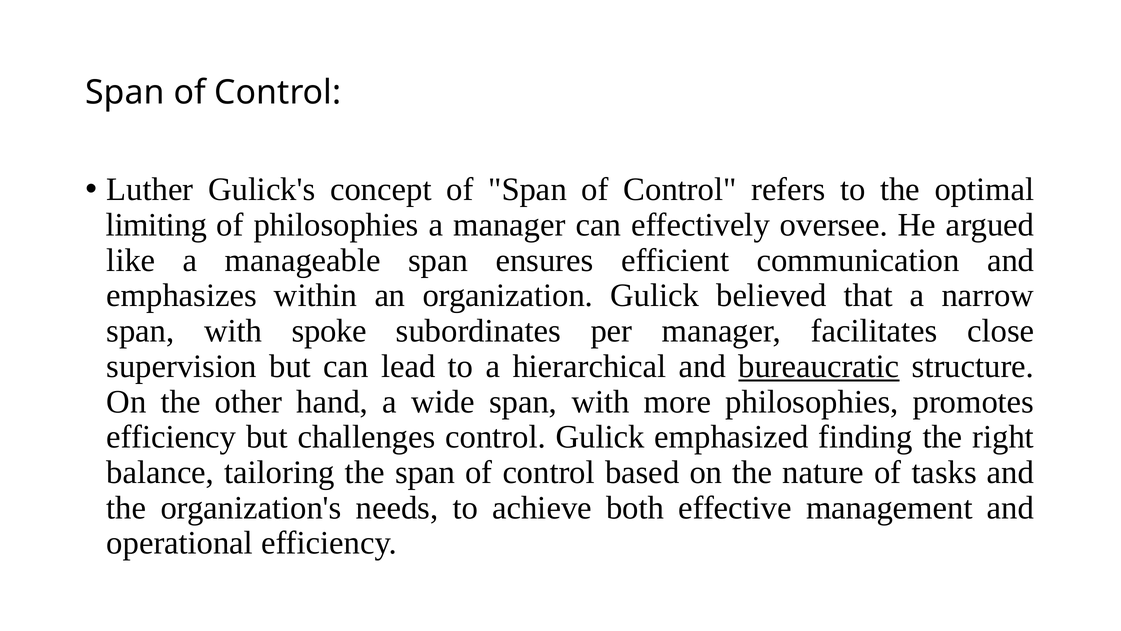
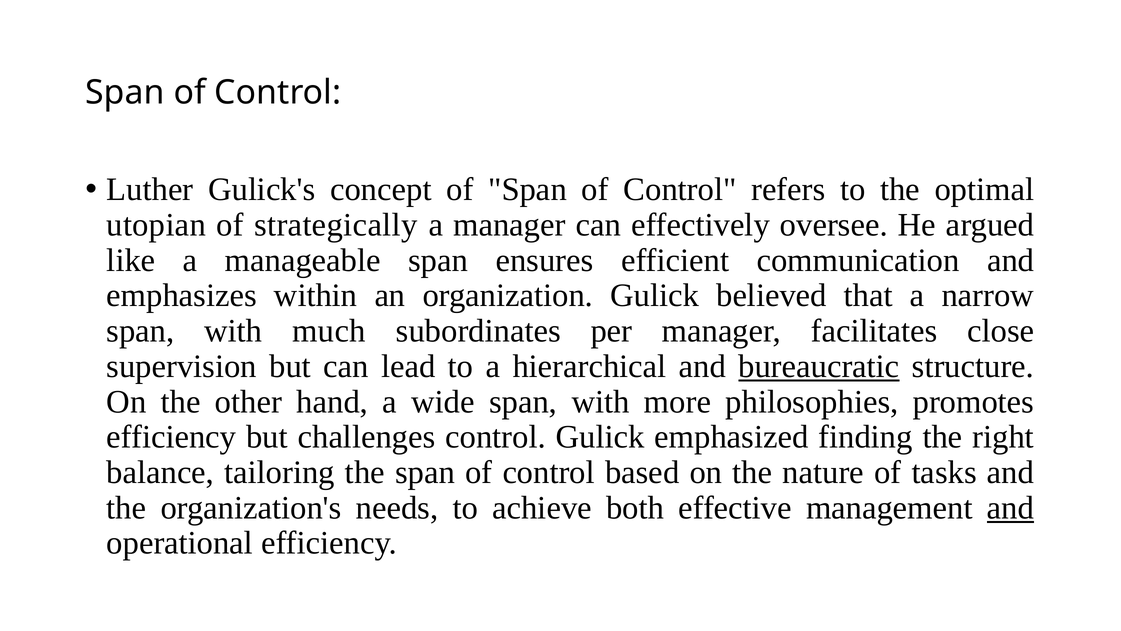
limiting: limiting -> utopian
of philosophies: philosophies -> strategically
spoke: spoke -> much
and at (1011, 507) underline: none -> present
